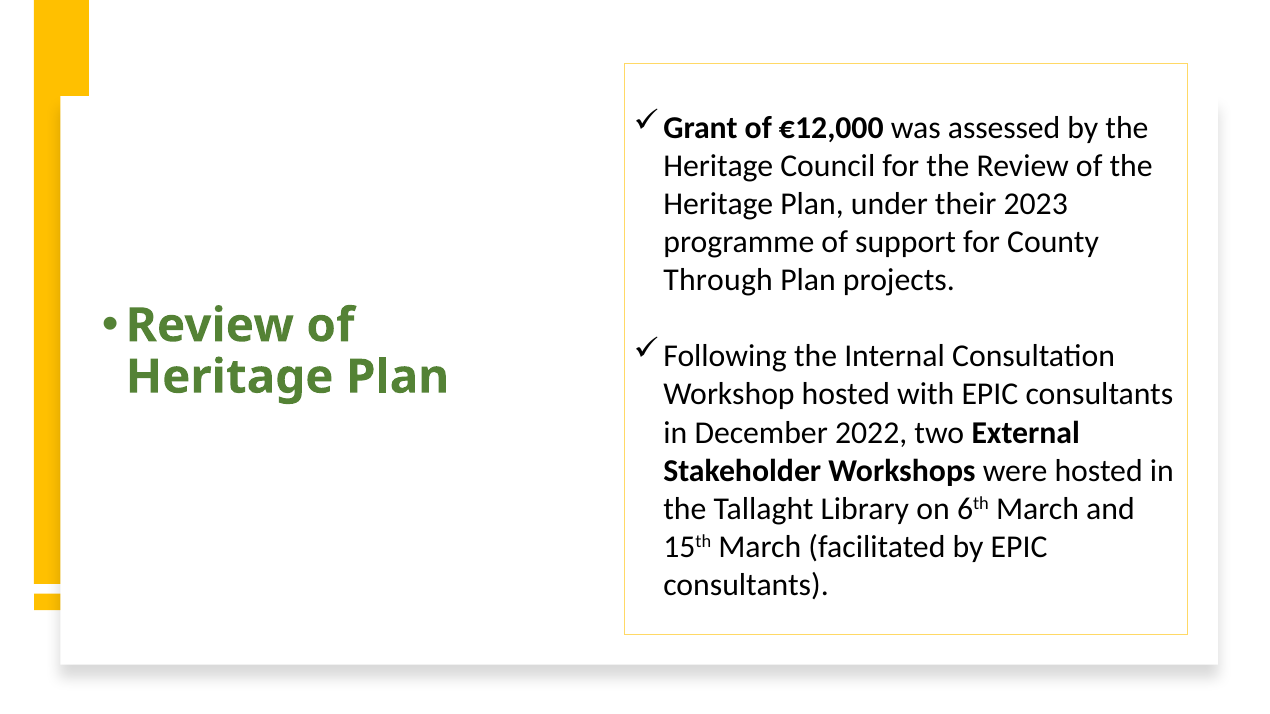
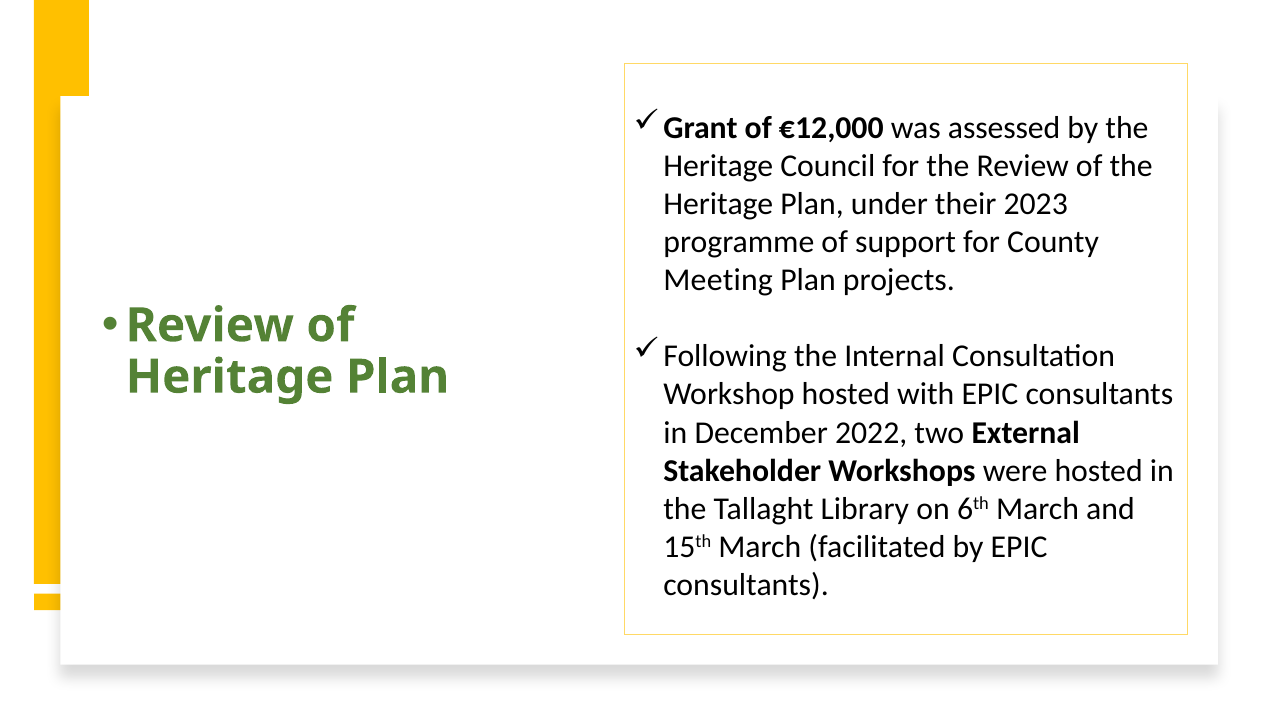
Through: Through -> Meeting
